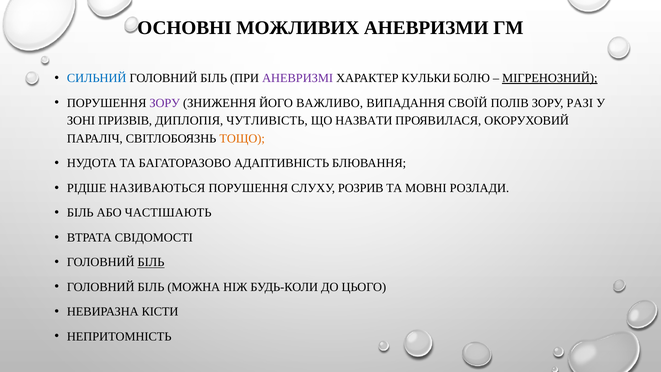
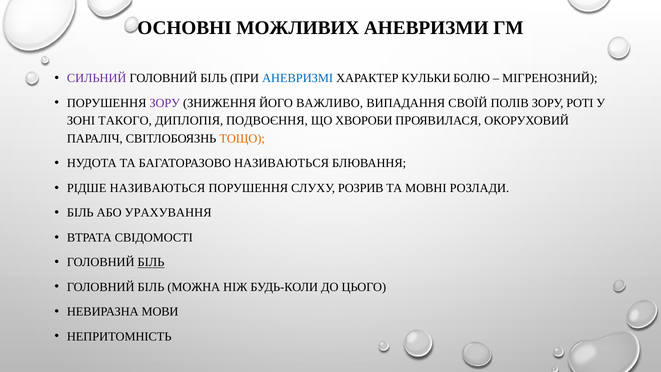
СИЛЬНИЙ colour: blue -> purple
АНЕВРИЗМІ colour: purple -> blue
МІГРЕНОЗНИЙ underline: present -> none
РАЗІ: РАЗІ -> РОТІ
ПРИЗВІВ: ПРИЗВІВ -> ТАКОГО
ЧУТЛИВІСТЬ: ЧУТЛИВІСТЬ -> ПОДВОЄННЯ
НАЗВАТИ: НАЗВАТИ -> ХВОРОБИ
БАГАТОРАЗОВО АДАПТИВНІСТЬ: АДАПТИВНІСТЬ -> НАЗИВАЮТЬСЯ
ЧАСТІШАЮТЬ: ЧАСТІШАЮТЬ -> УРАХУВАННЯ
КІСТИ: КІСТИ -> МОВИ
